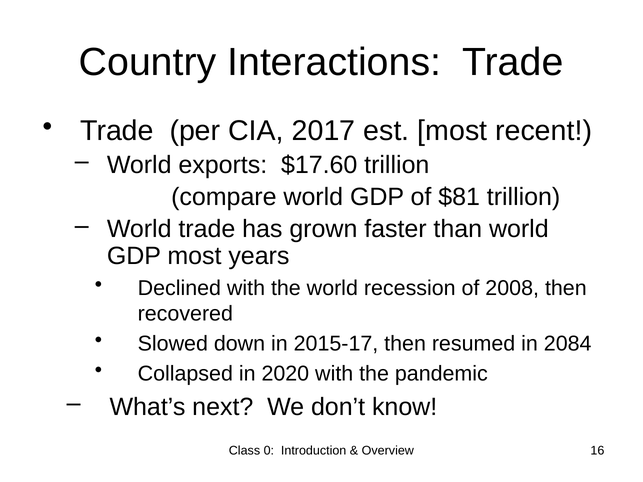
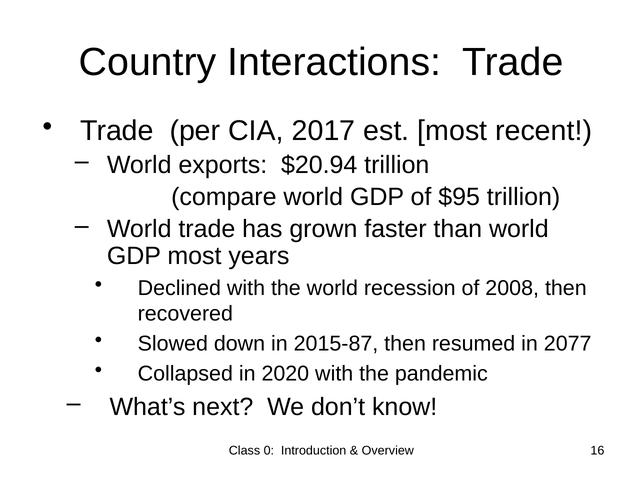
$17.60: $17.60 -> $20.94
$81: $81 -> $95
2015-17: 2015-17 -> 2015-87
2084: 2084 -> 2077
